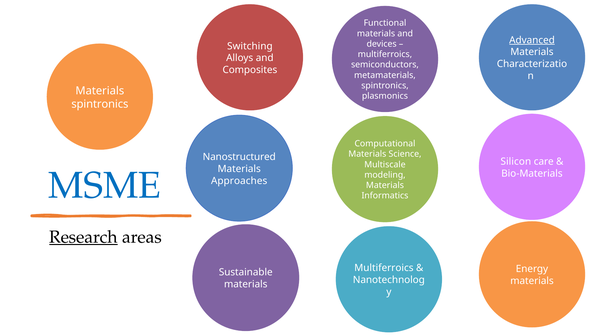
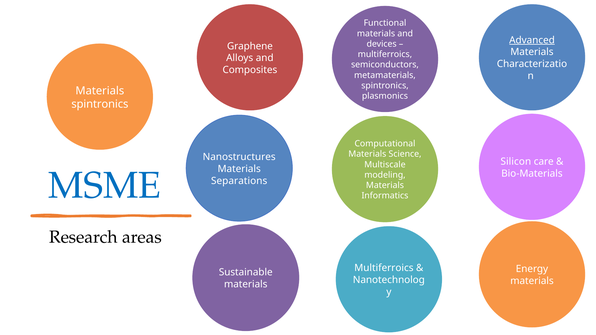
Switching: Switching -> Graphene
Nanostructured: Nanostructured -> Nanostructures
Approaches: Approaches -> Separations
Research underline: present -> none
